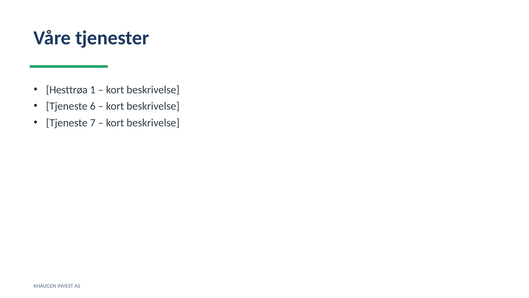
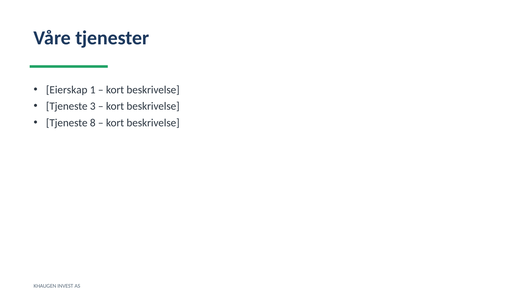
Hesttrøa: Hesttrøa -> Eierskap
6: 6 -> 3
7: 7 -> 8
